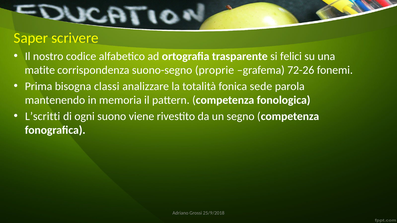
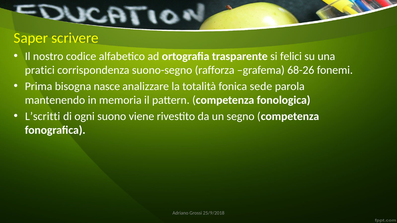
matite: matite -> pratici
proprie: proprie -> rafforza
72-26: 72-26 -> 68-26
classi: classi -> nasce
